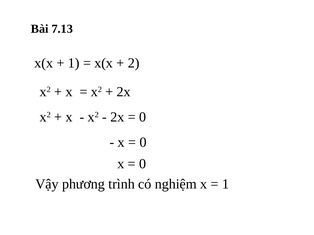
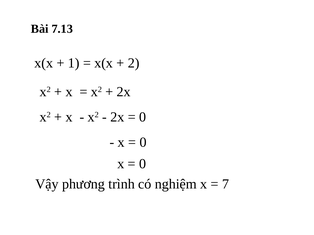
1 at (226, 184): 1 -> 7
